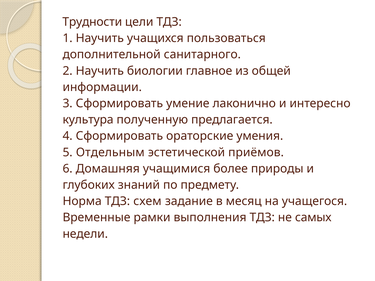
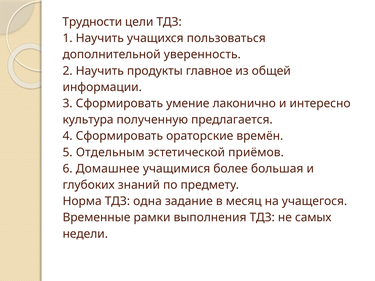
санитарного: санитарного -> уверенность
биологии: биологии -> продукты
умения: умения -> времён
Домашняя: Домашняя -> Домашнее
природы: природы -> большая
схем: схем -> одна
